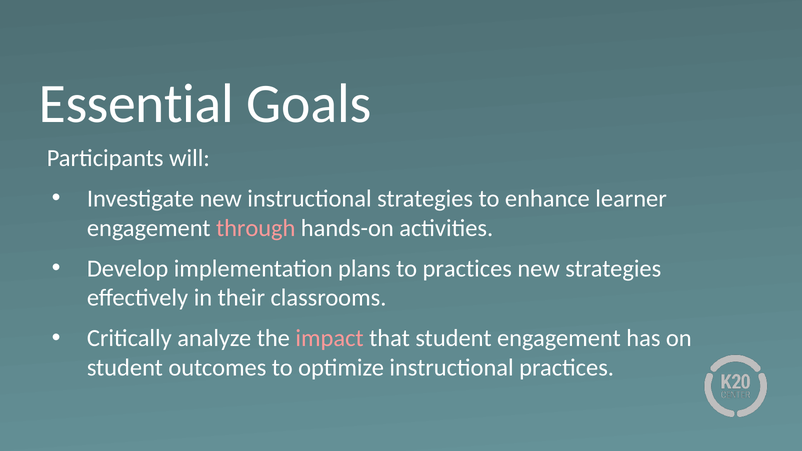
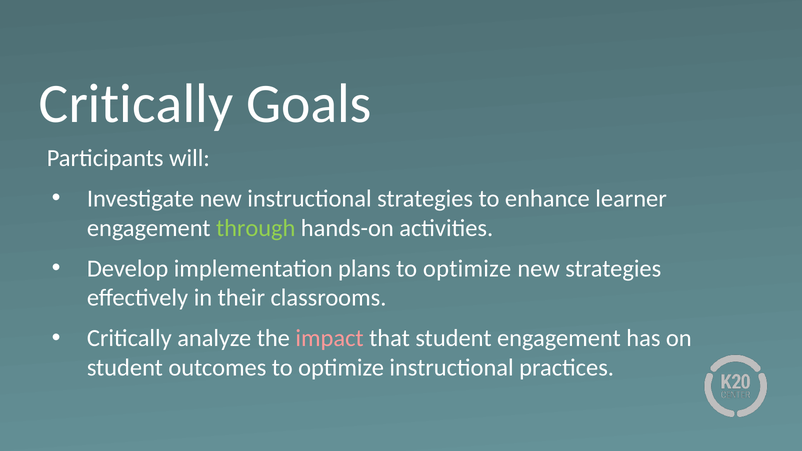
Essential at (136, 104): Essential -> Critically
through colour: pink -> light green
plans to practices: practices -> optimize
